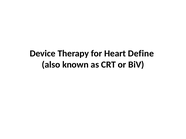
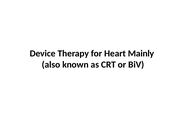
Define: Define -> Mainly
